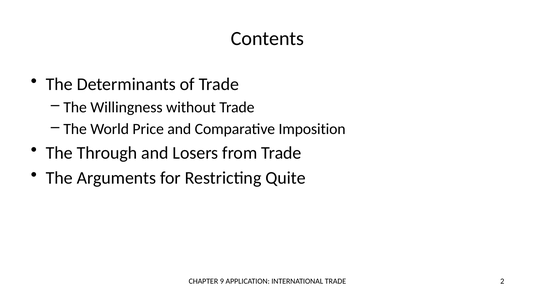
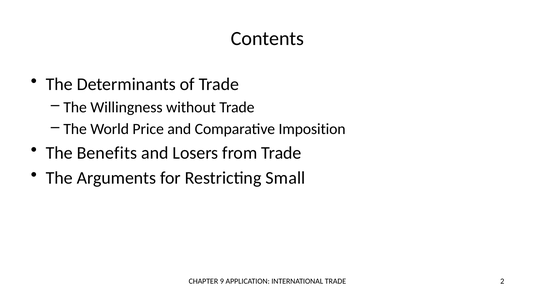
Through: Through -> Benefits
Quite: Quite -> Small
